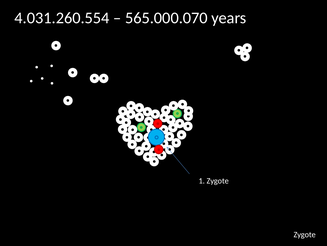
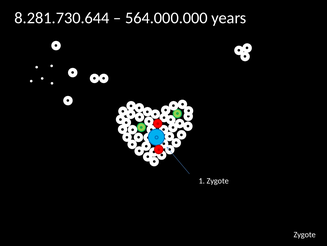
4.031.260.554: 4.031.260.554 -> 8.281.730.644
565.000.070: 565.000.070 -> 564.000.000
